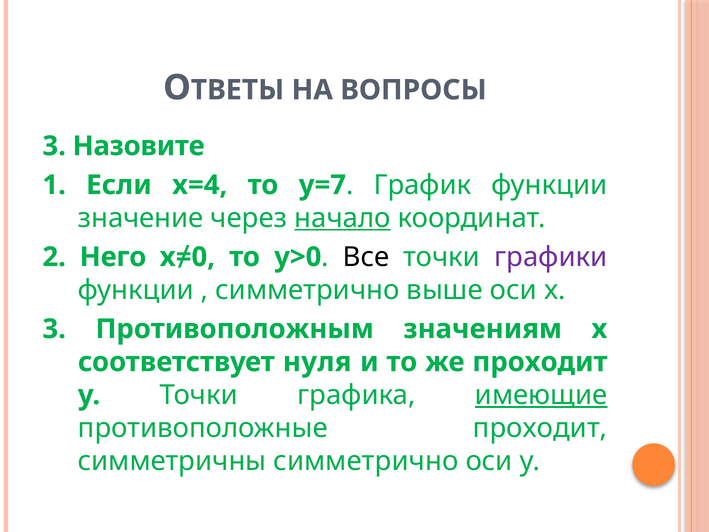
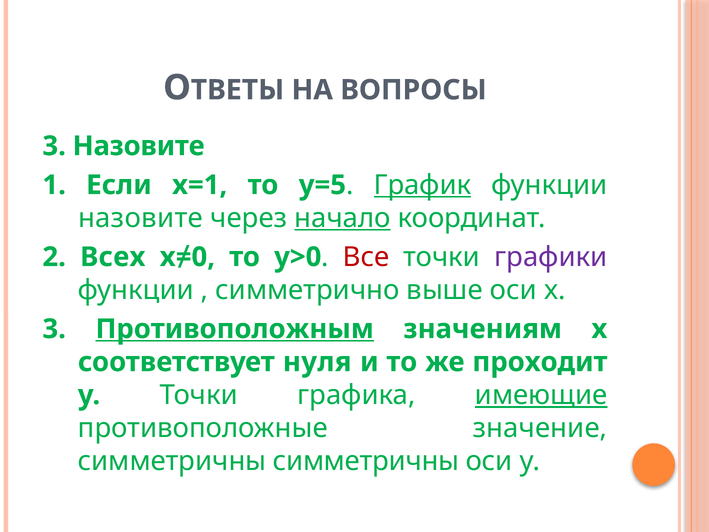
х=4: х=4 -> х=1
у=7: у=7 -> у=5
График underline: none -> present
значение at (141, 218): значение -> назовите
Него: Него -> Всех
Все colour: black -> red
Противоположным underline: none -> present
противоположные проходит: проходит -> значение
симметричны симметрично: симметрично -> симметричны
